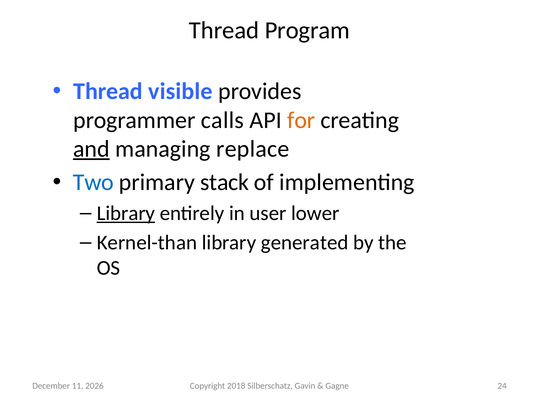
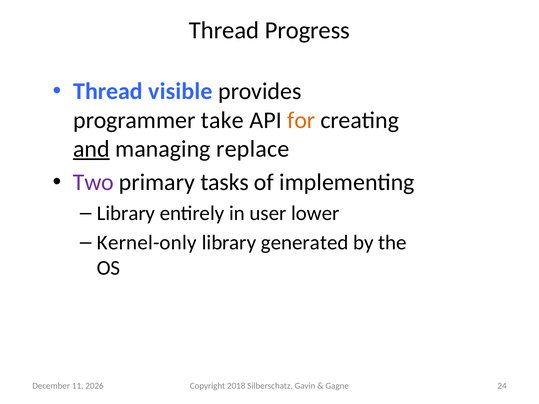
Program: Program -> Progress
calls: calls -> take
Two colour: blue -> purple
stack: stack -> tasks
Library at (126, 213) underline: present -> none
Kernel-than: Kernel-than -> Kernel-only
